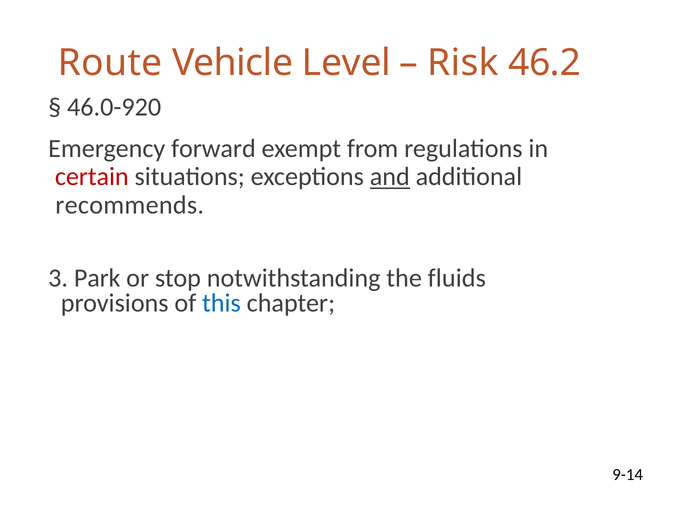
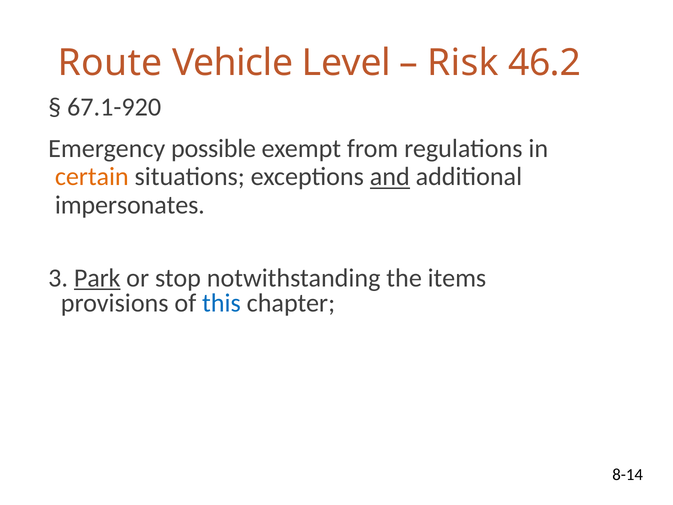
46.0-920: 46.0-920 -> 67.1-920
forward: forward -> possible
certain colour: red -> orange
recommends: recommends -> impersonates
Park underline: none -> present
fluids: fluids -> items
9-14: 9-14 -> 8-14
